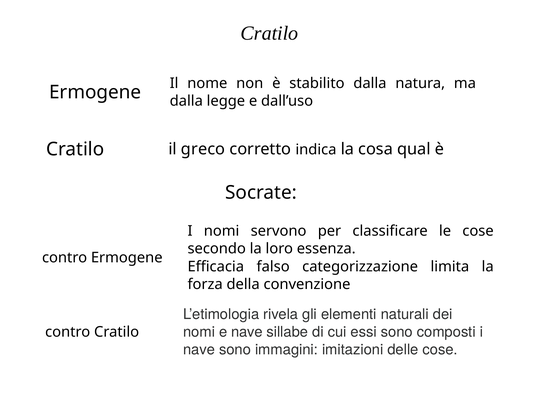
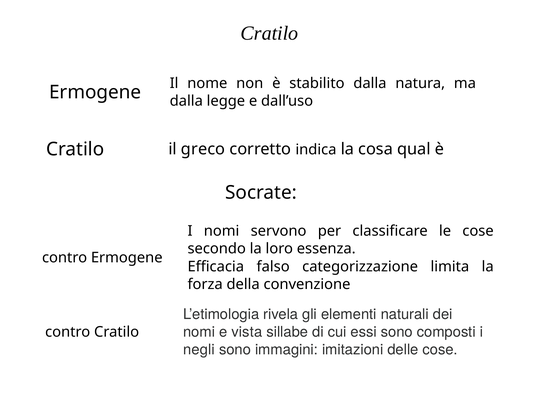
e nave: nave -> vista
nave at (199, 350): nave -> negli
